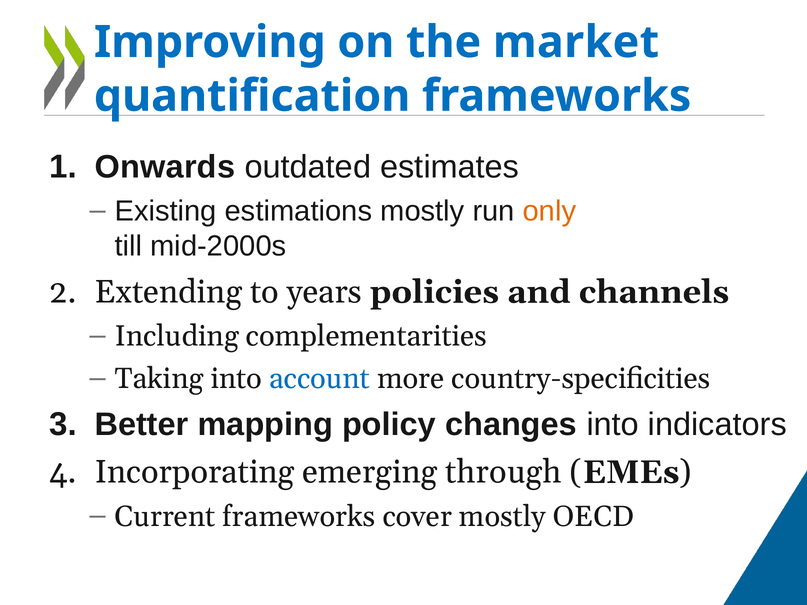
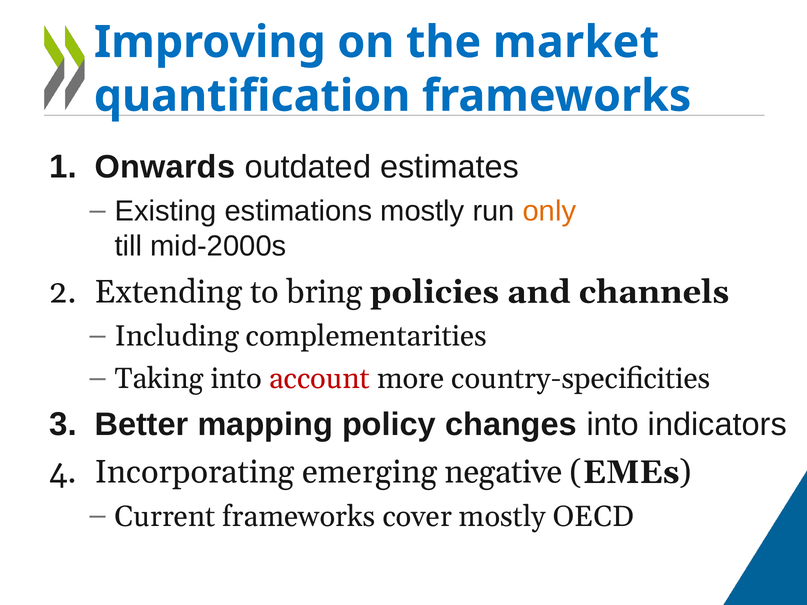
years: years -> bring
account colour: blue -> red
through: through -> negative
